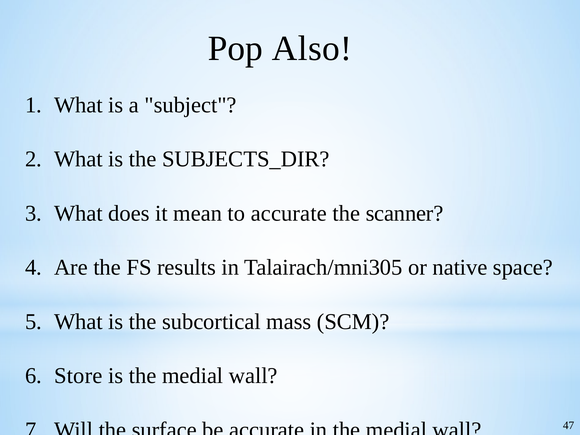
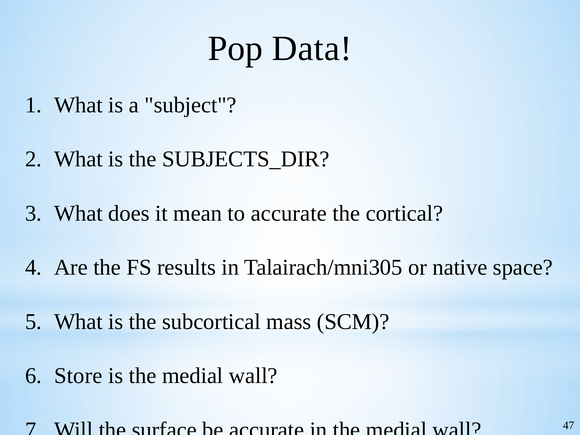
Also: Also -> Data
scanner: scanner -> cortical
